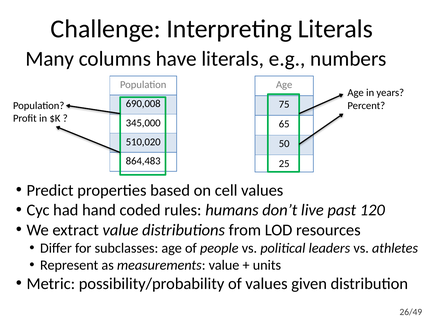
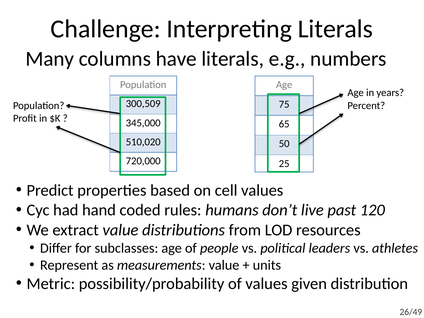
690,008: 690,008 -> 300,509
864,483: 864,483 -> 720,000
